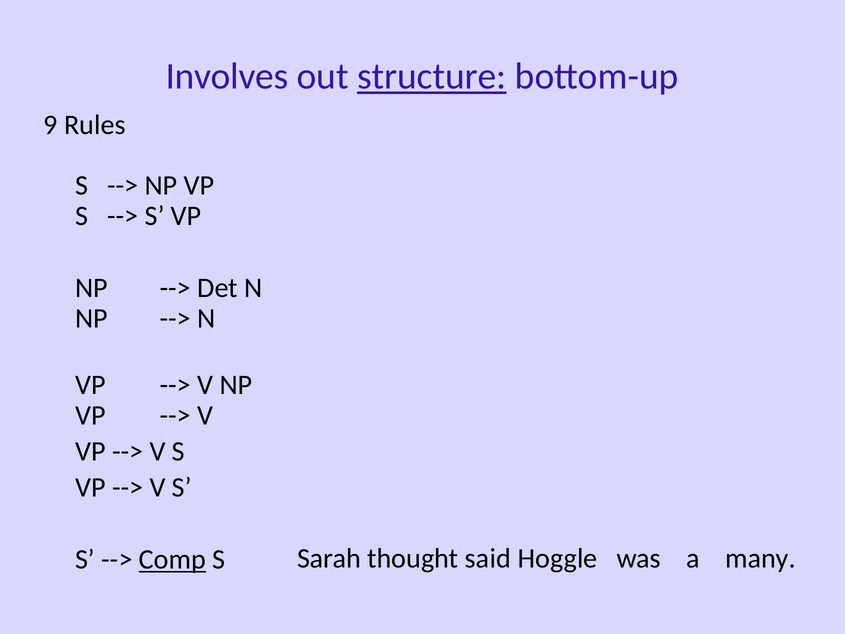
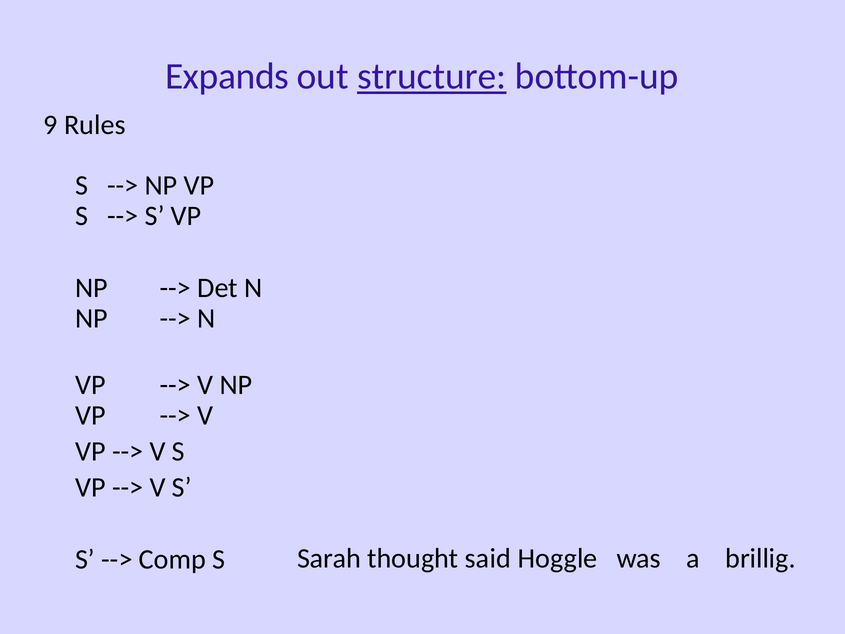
Involves: Involves -> Expands
Comp underline: present -> none
many: many -> brillig
